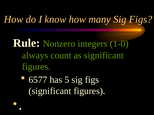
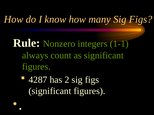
1-0: 1-0 -> 1-1
6577: 6577 -> 4287
5: 5 -> 2
